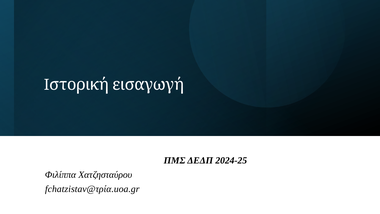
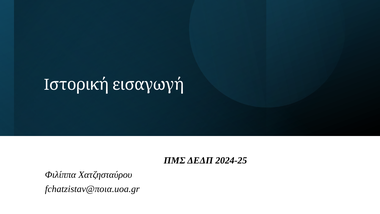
fchatzistav@τρία.uoa.gr: fchatzistav@τρία.uoa.gr -> fchatzistav@ποια.uoa.gr
